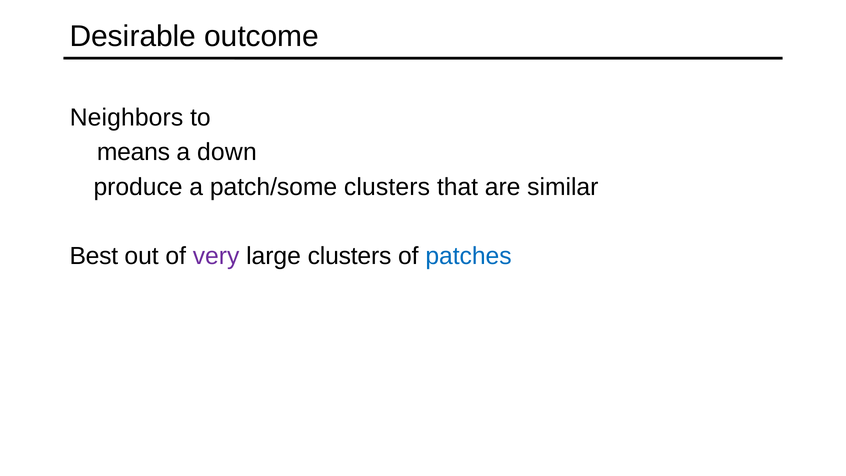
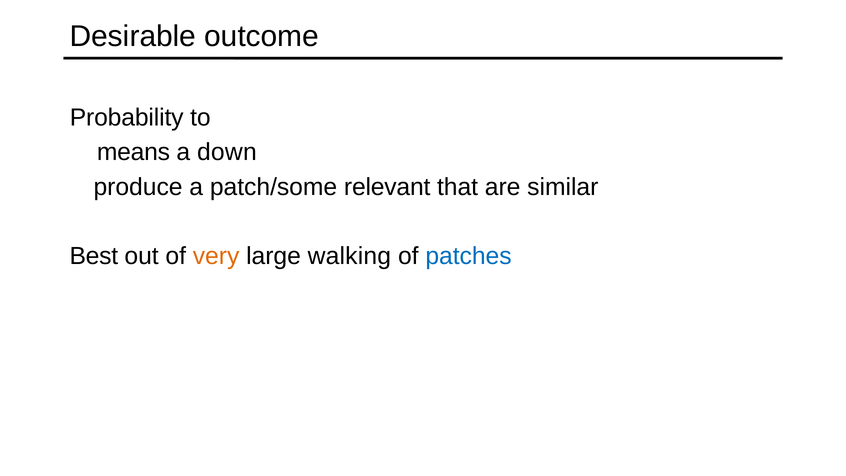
Neighbors: Neighbors -> Probability
patch/some clusters: clusters -> relevant
very colour: purple -> orange
large clusters: clusters -> walking
